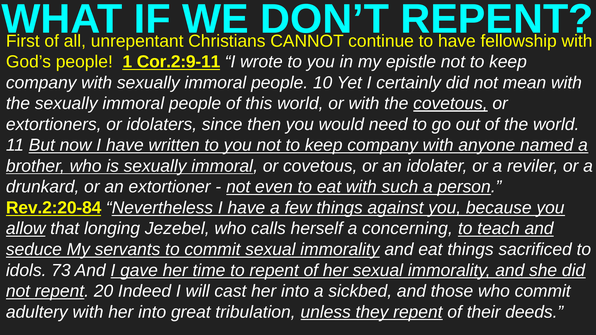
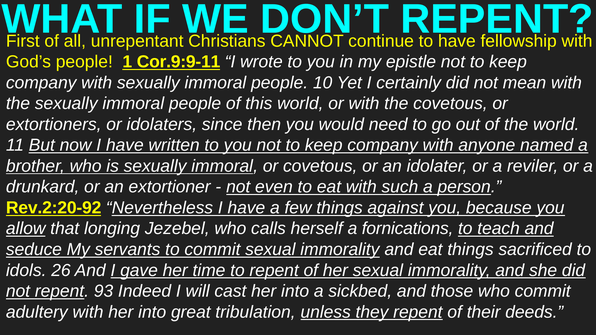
Cor.2:9-11: Cor.2:9-11 -> Cor.9:9-11
covetous at (450, 104) underline: present -> none
Rev.2:20-84: Rev.2:20-84 -> Rev.2:20-92
concerning: concerning -> fornications
73: 73 -> 26
20: 20 -> 93
